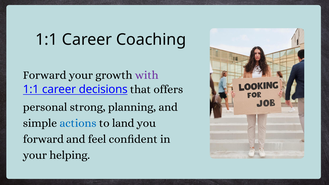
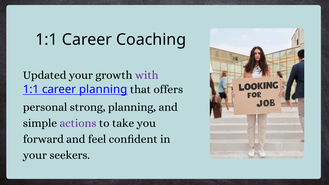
Forward at (45, 75): Forward -> Updated
career decisions: decisions -> planning
actions colour: blue -> purple
land: land -> take
helping: helping -> seekers
